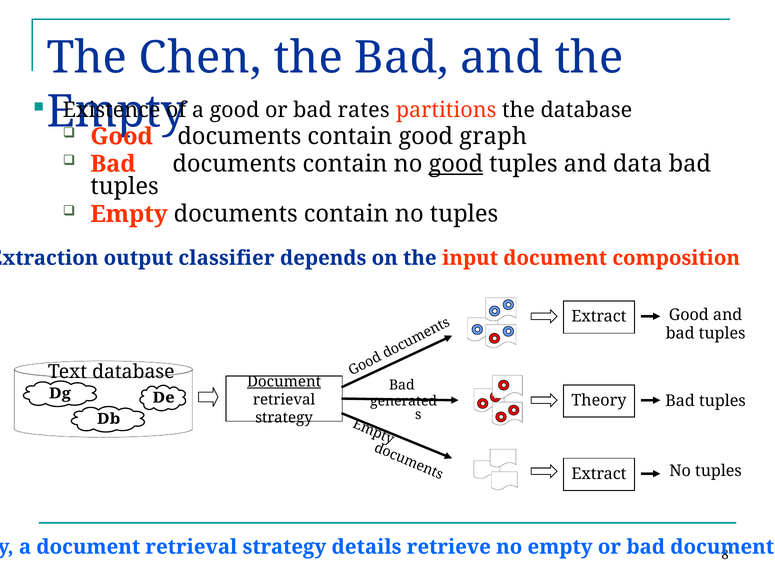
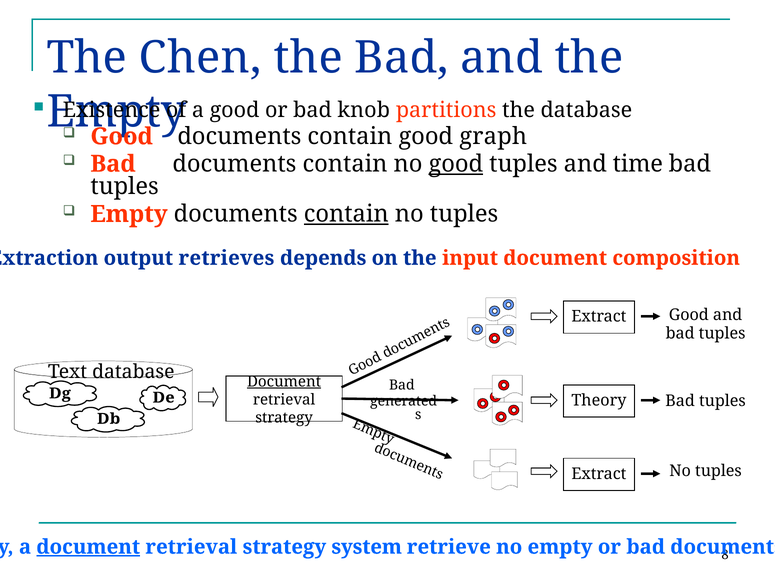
rates: rates -> knob
data: data -> time
contain at (346, 214) underline: none -> present
classifier: classifier -> retrieves
document at (88, 547) underline: none -> present
details: details -> system
